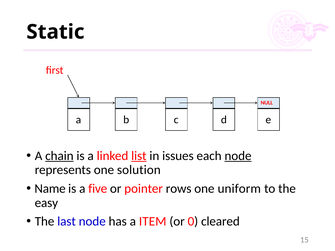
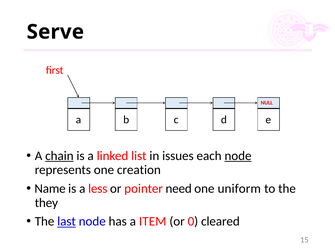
Static: Static -> Serve
list underline: present -> none
solution: solution -> creation
five: five -> less
rows: rows -> need
easy: easy -> they
last underline: none -> present
